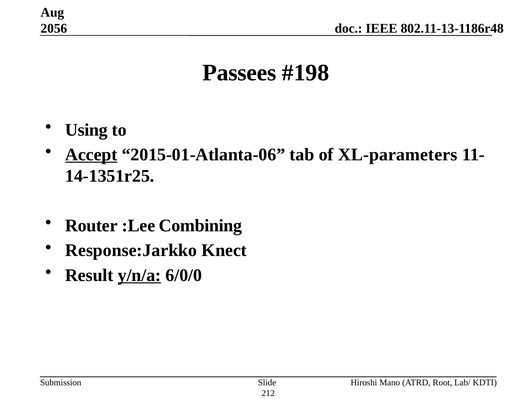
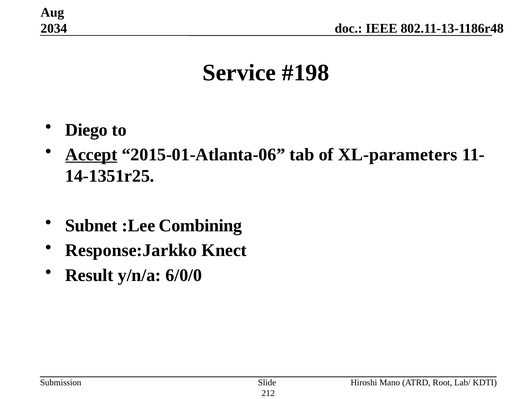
2056: 2056 -> 2034
Passees: Passees -> Service
Using: Using -> Diego
Router: Router -> Subnet
y/n/a underline: present -> none
